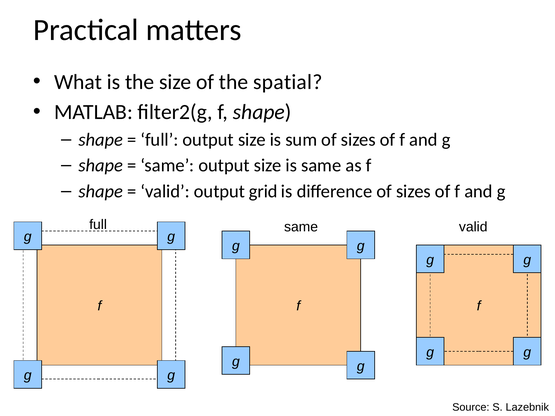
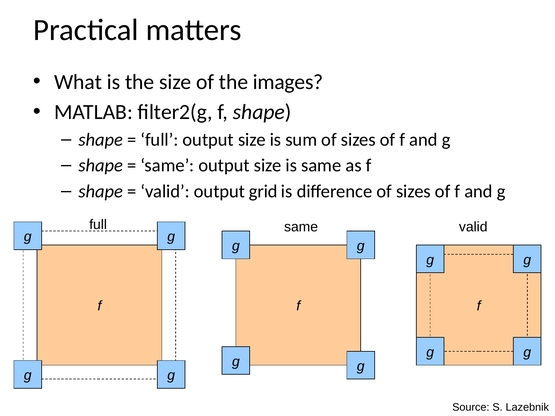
spatial: spatial -> images
